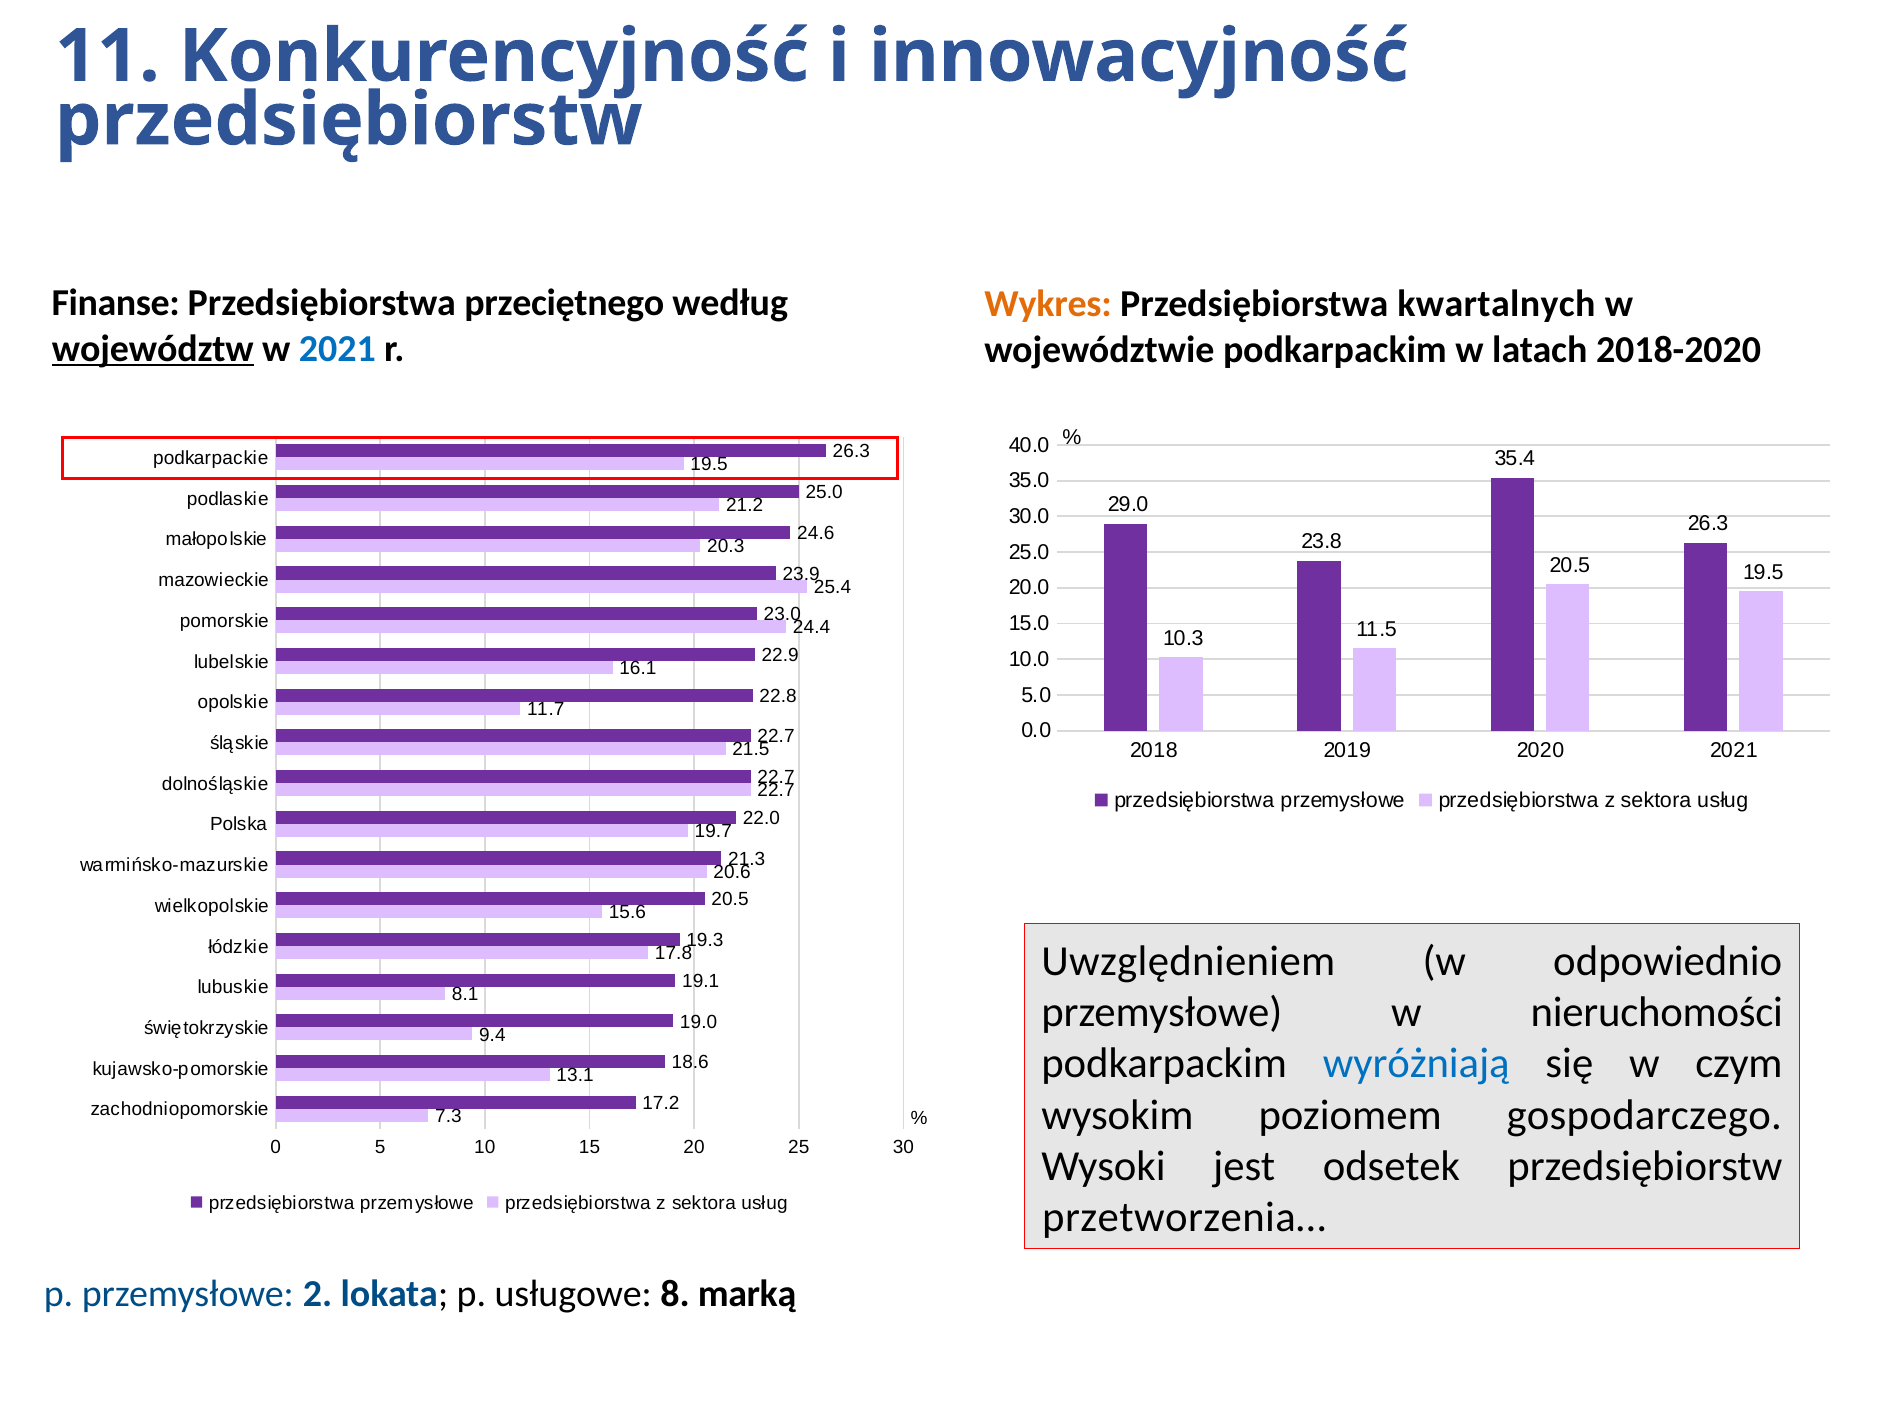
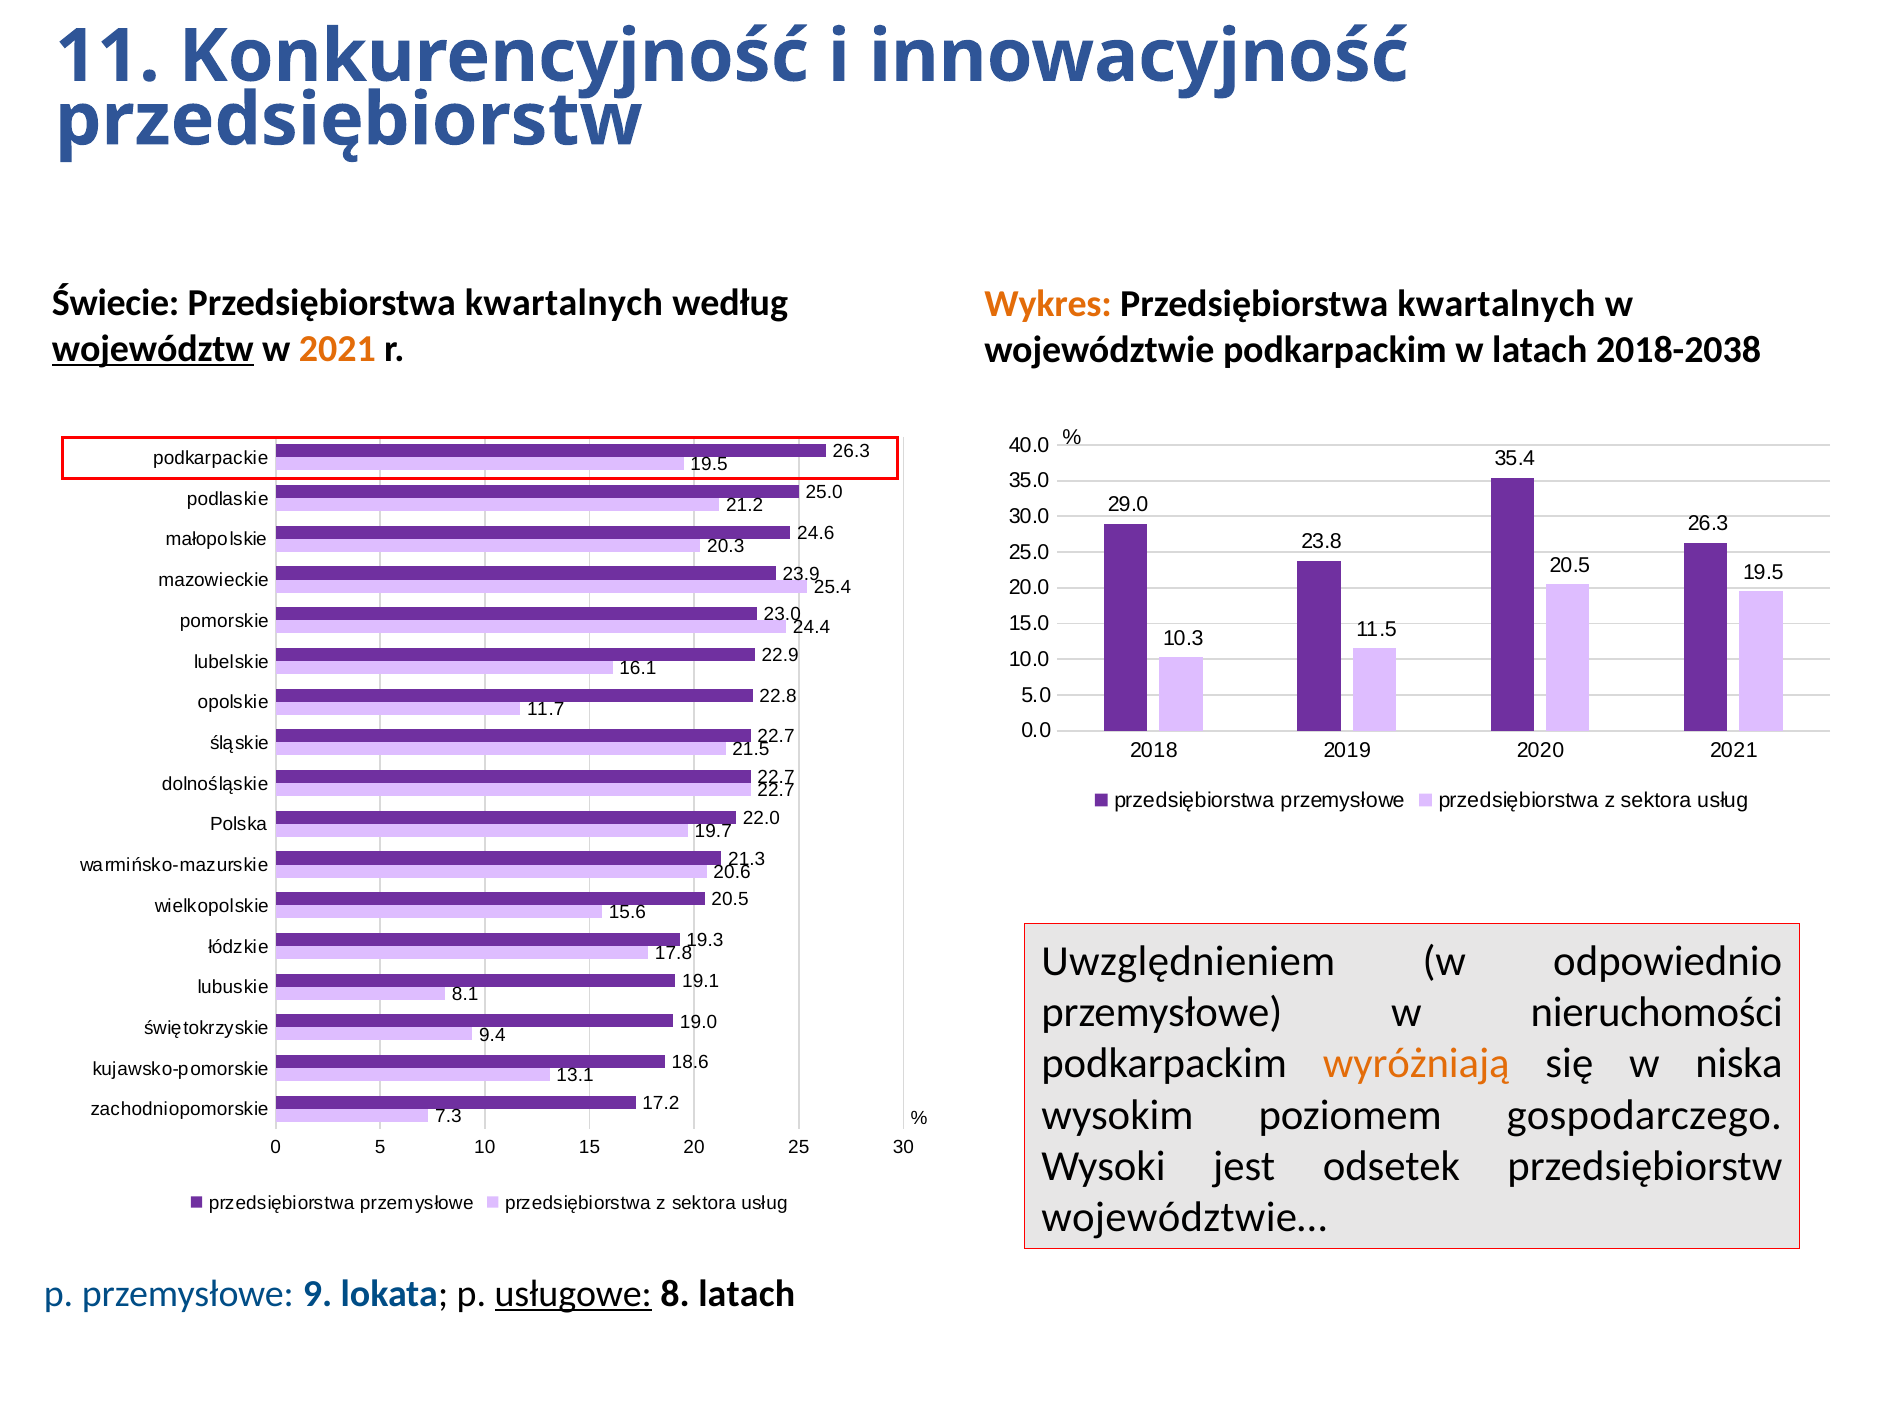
Finanse: Finanse -> Świecie
przeciętnego at (564, 303): przeciętnego -> kwartalnych
2021 at (337, 349) colour: blue -> orange
2018-2020: 2018-2020 -> 2018-2038
wyróżniają colour: blue -> orange
czym: czym -> niska
przetworzenia…: przetworzenia… -> województwie…
2: 2 -> 9
usługowe underline: none -> present
8 marką: marką -> latach
